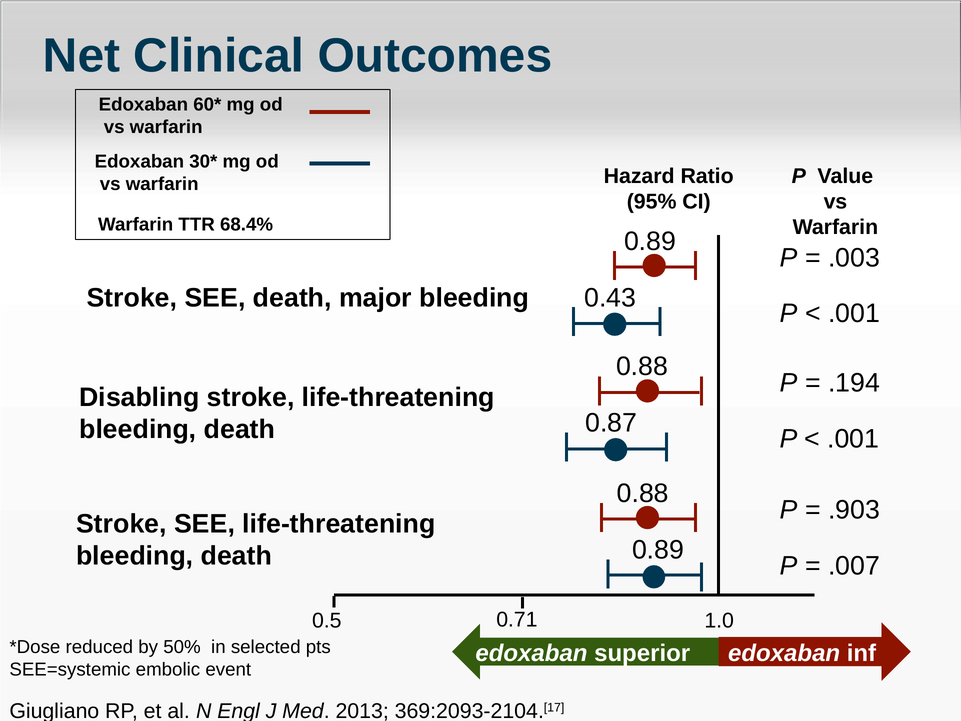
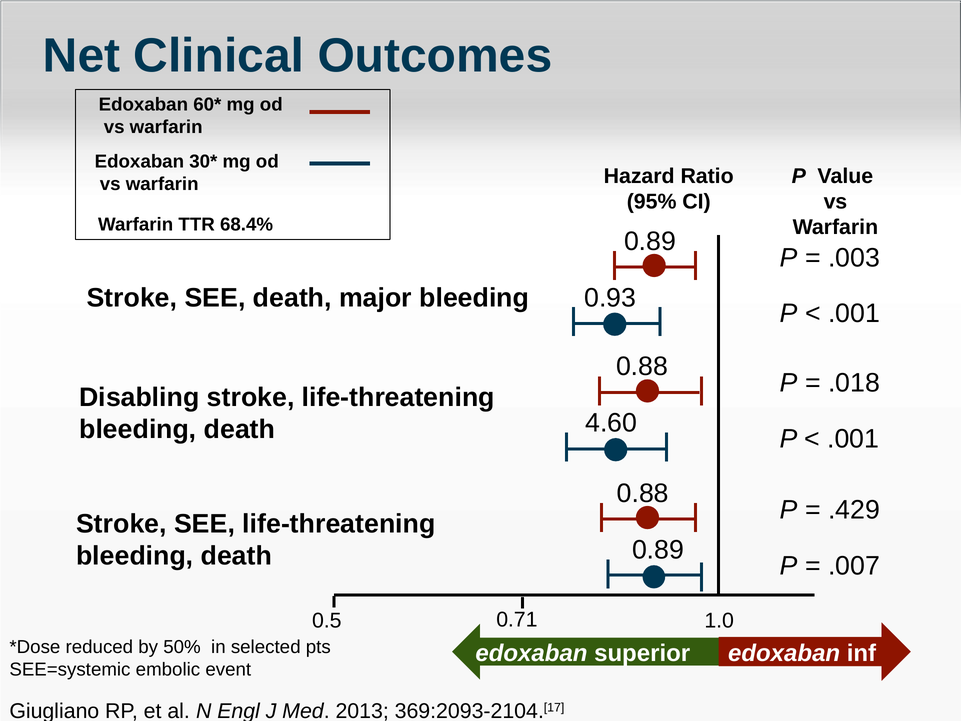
0.43: 0.43 -> 0.93
.194: .194 -> .018
0.87: 0.87 -> 4.60
.903: .903 -> .429
